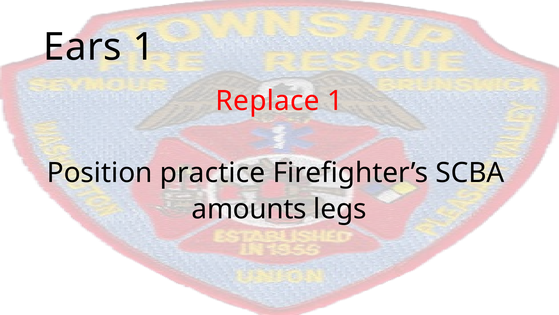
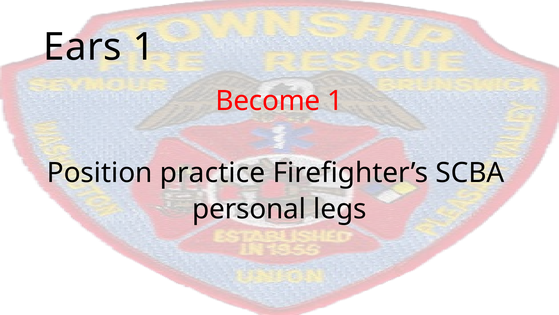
Replace: Replace -> Become
amounts: amounts -> personal
